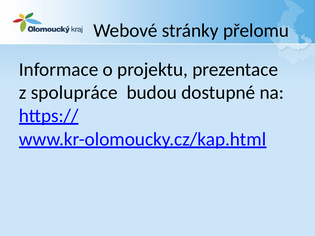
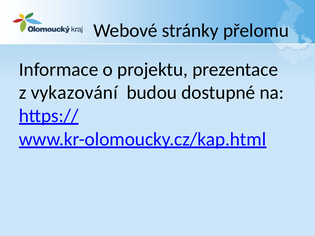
spolupráce: spolupráce -> vykazování
